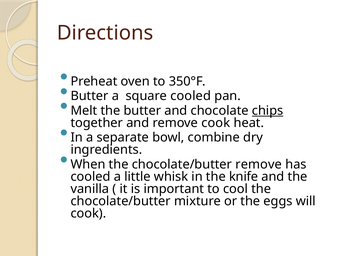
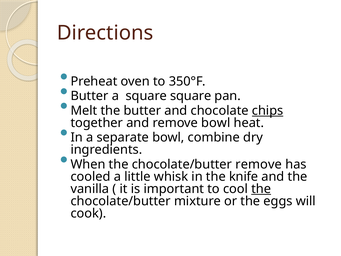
square cooled: cooled -> square
remove cook: cook -> bowl
the at (261, 189) underline: none -> present
